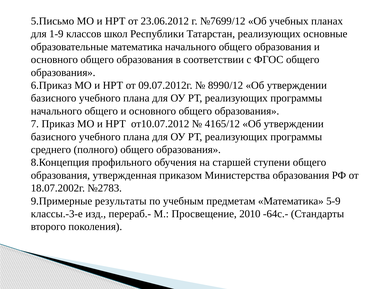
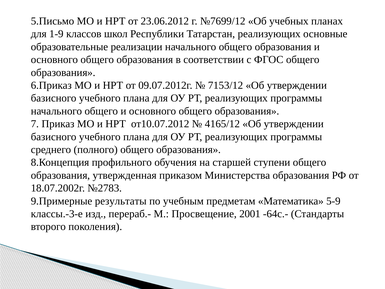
образовательные математика: математика -> реализации
8990/12: 8990/12 -> 7153/12
2010: 2010 -> 2001
